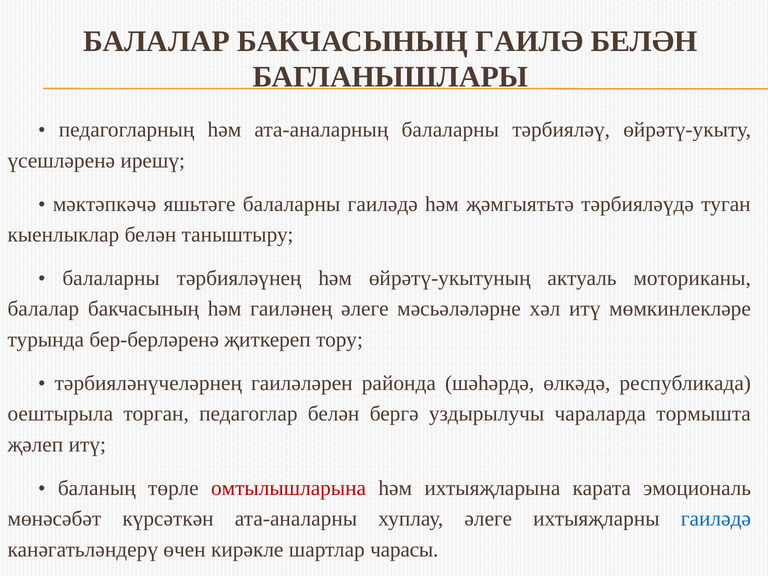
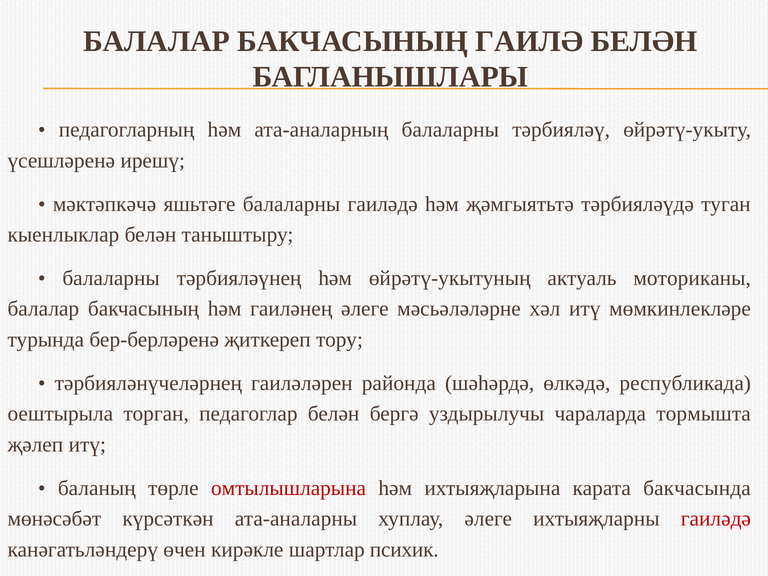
эмоциональ: эмоциональ -> бакчасында
гаиләдә at (716, 519) colour: blue -> red
чарасы: чарасы -> психик
